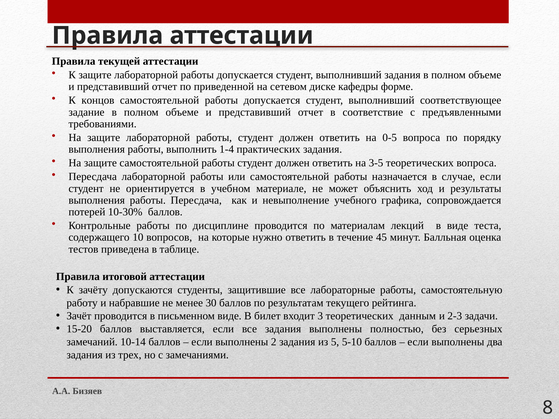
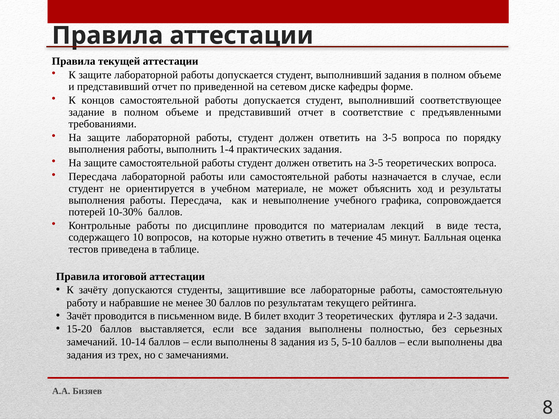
0-5 at (390, 138): 0-5 -> 3-5
данным: данным -> футляра
выполнены 2: 2 -> 8
